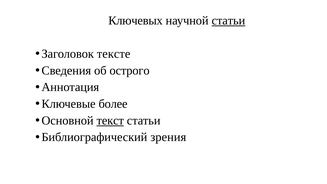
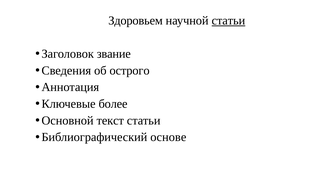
Ключевых: Ключевых -> Здоровьем
тексте: тексте -> звание
текст underline: present -> none
зрения: зрения -> основе
